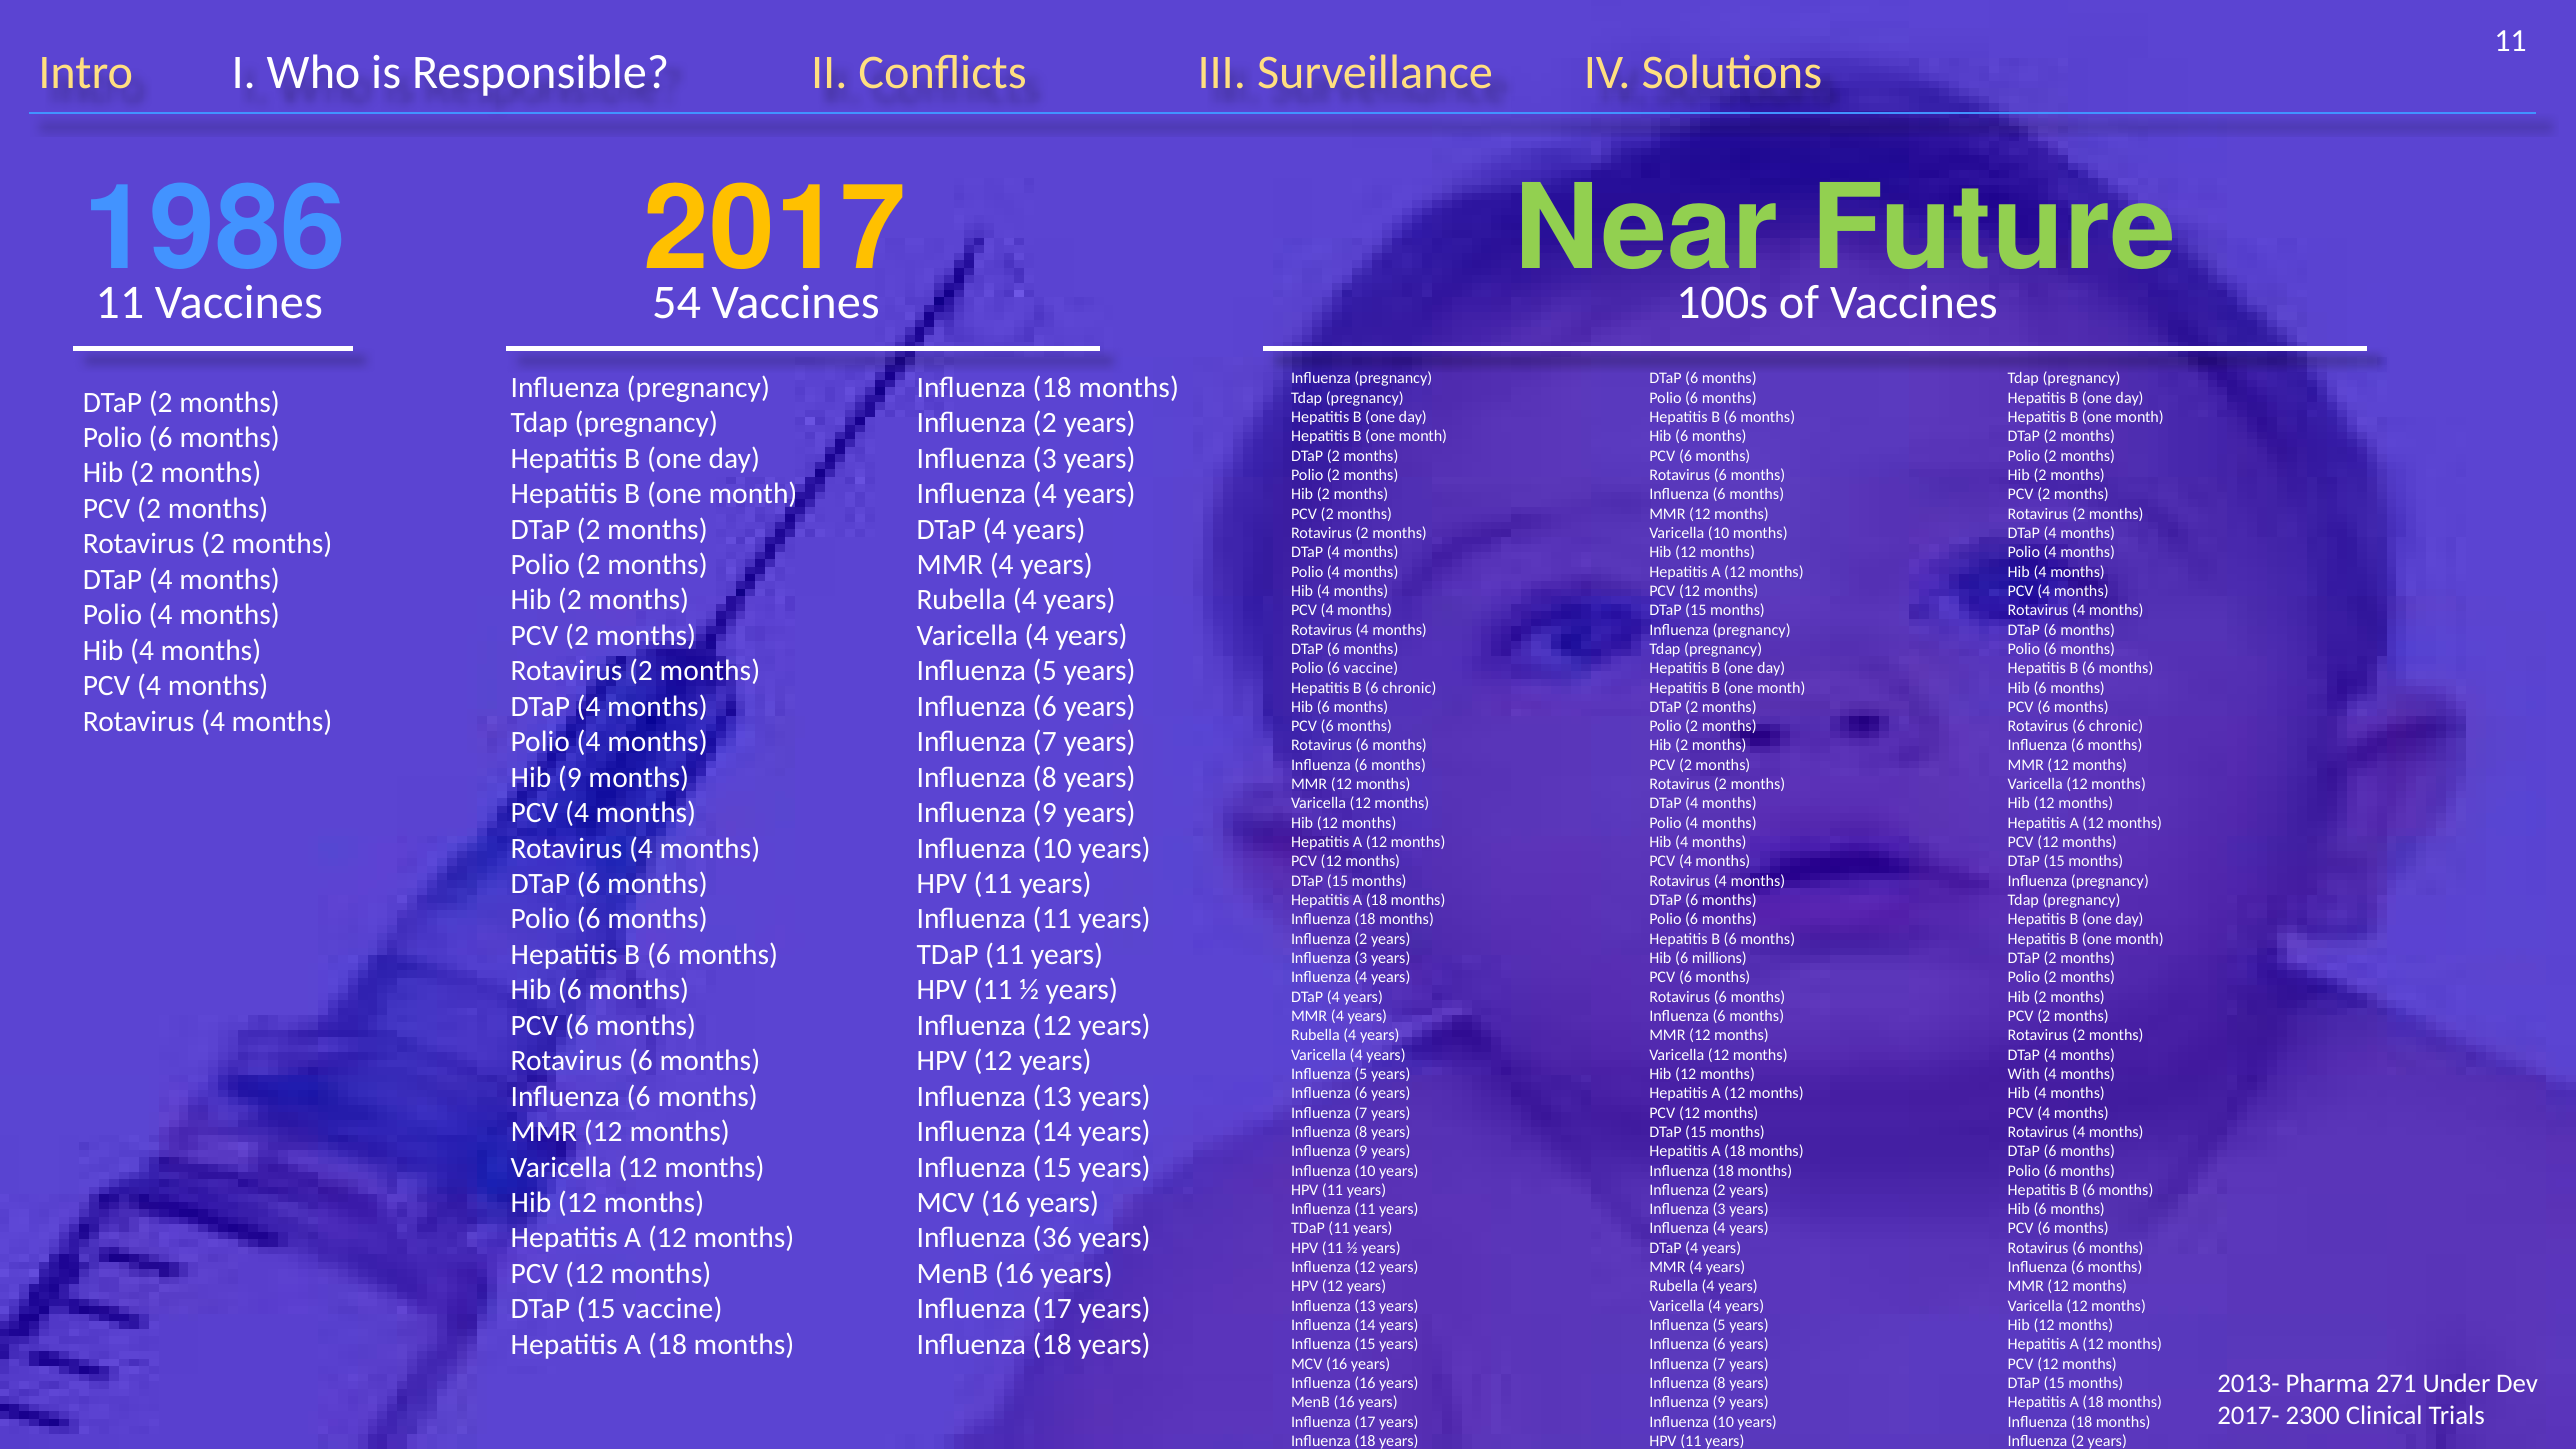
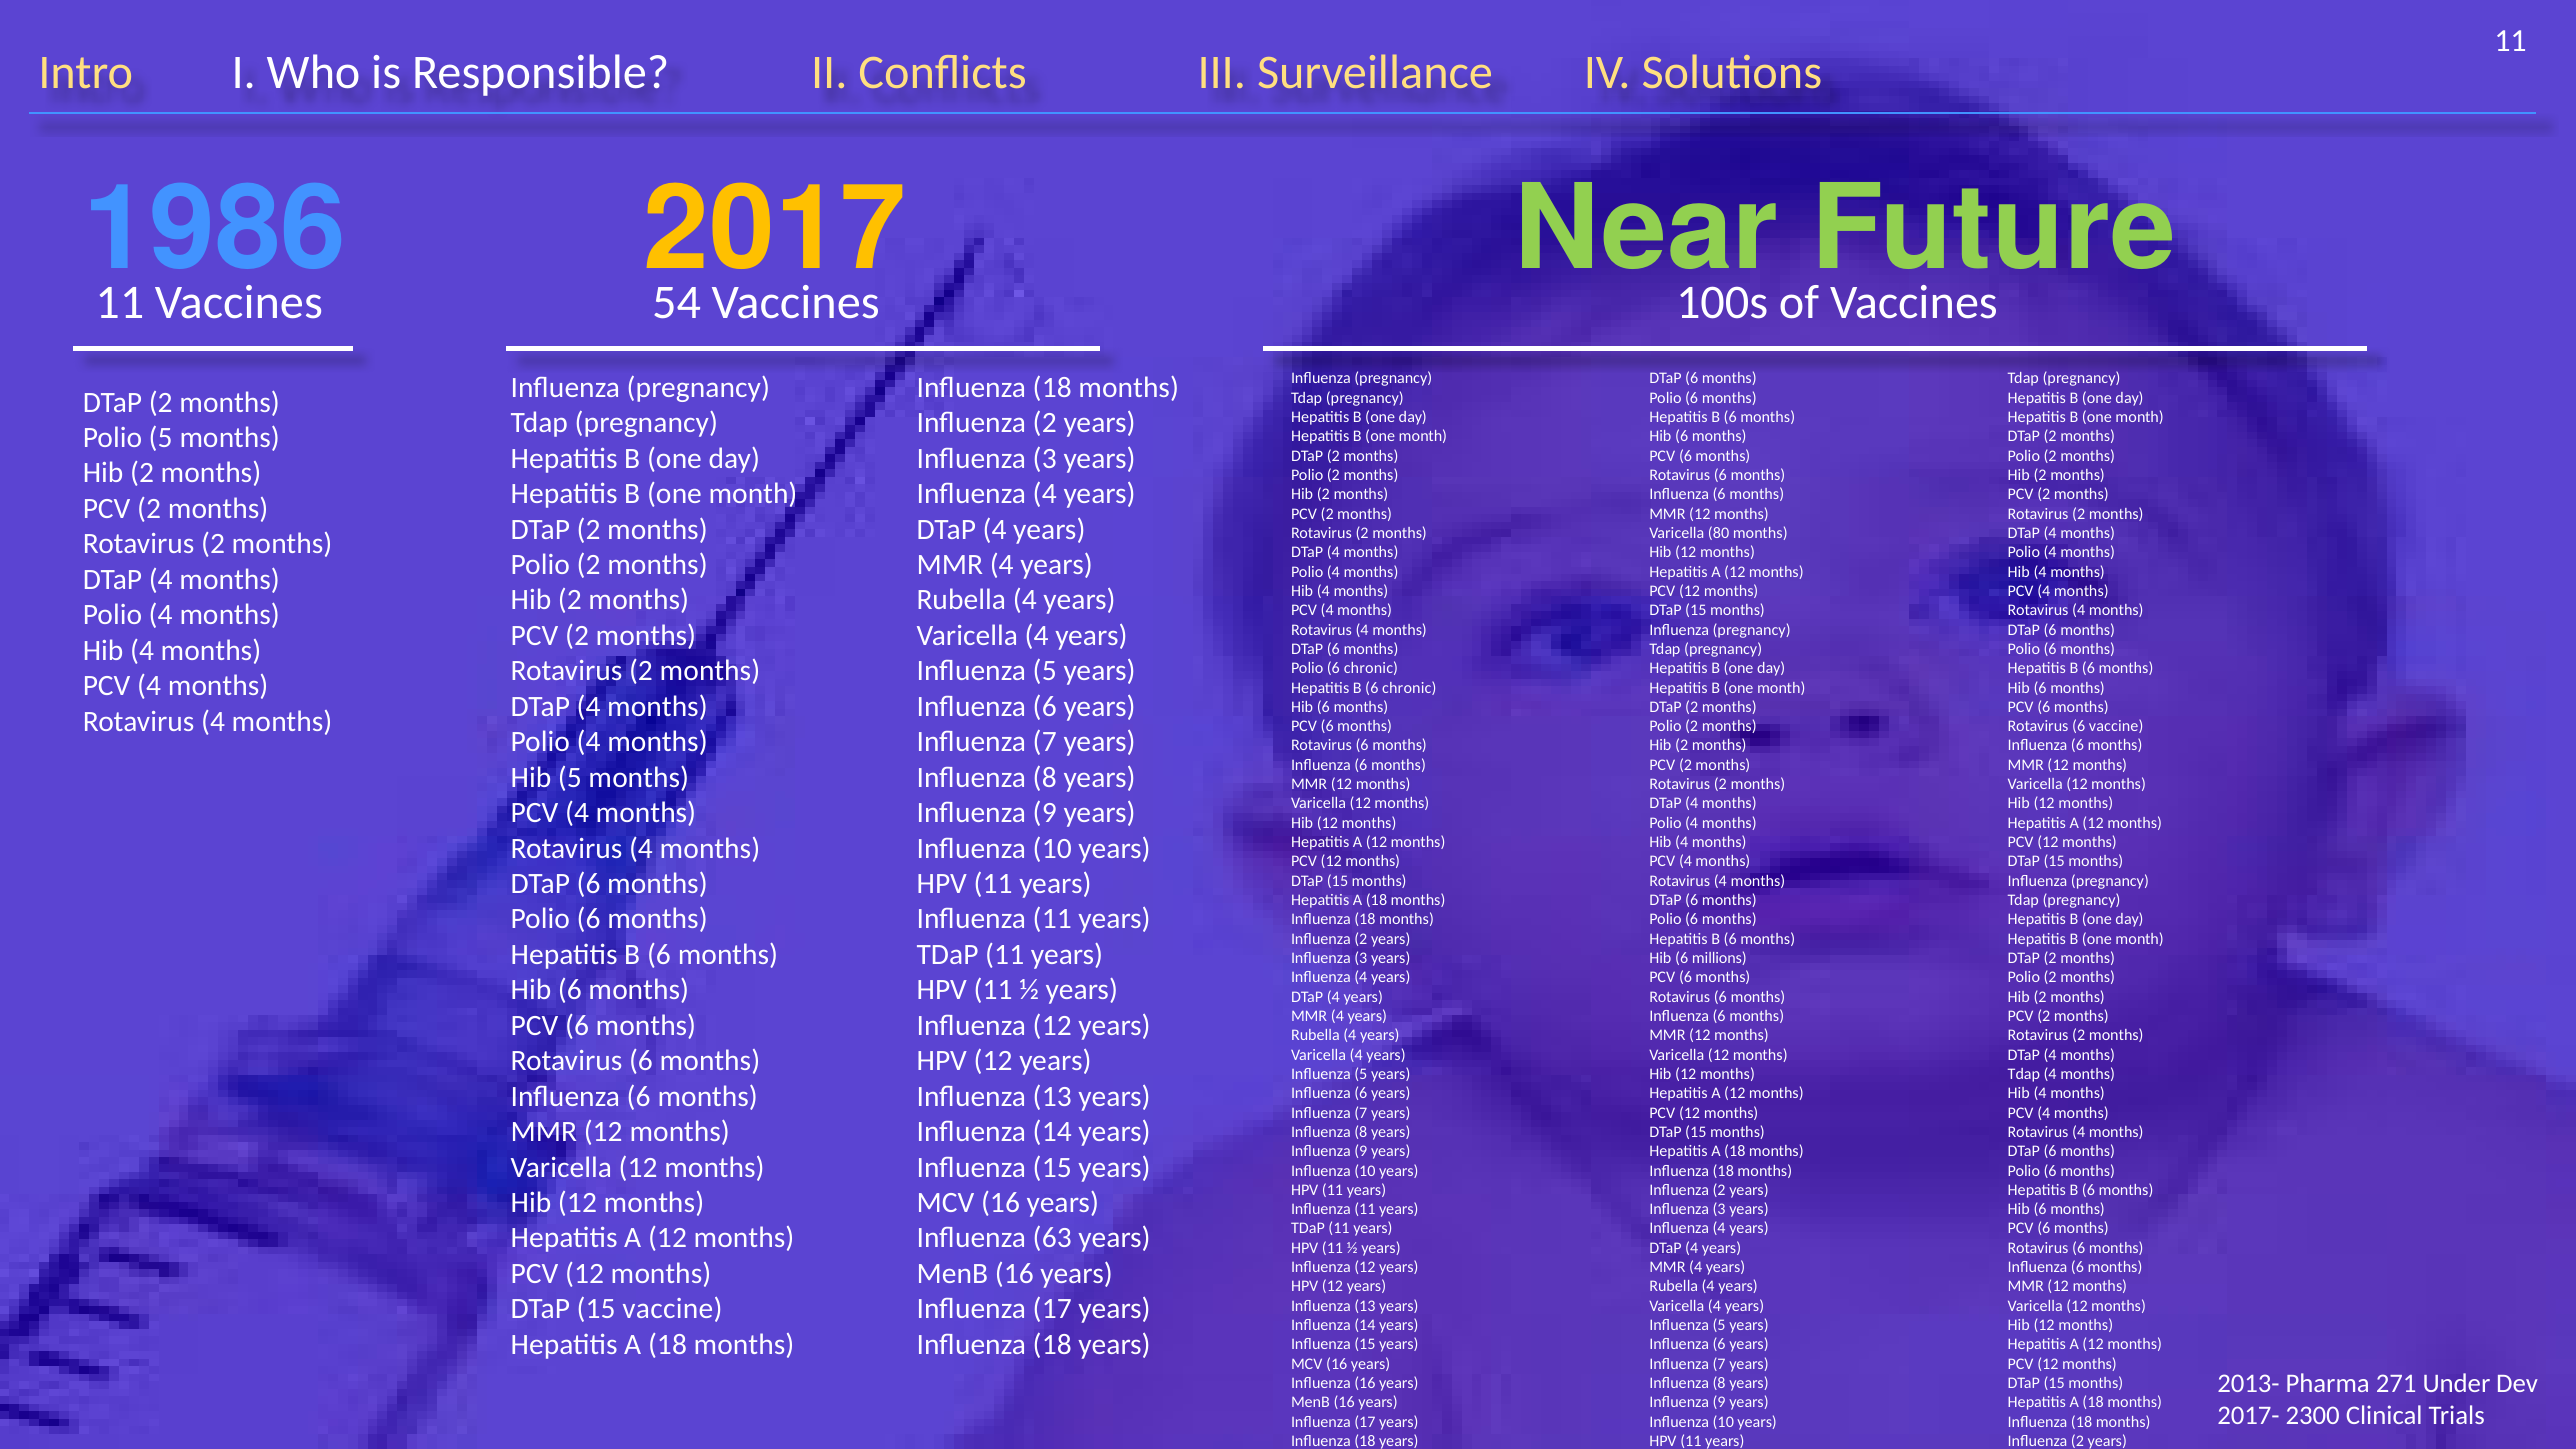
6 at (161, 438): 6 -> 5
Varicella 10: 10 -> 80
Polio 6 vaccine: vaccine -> chronic
Rotavirus 6 chronic: chronic -> vaccine
Hib 9: 9 -> 5
With at (2024, 1074): With -> Tdap
36: 36 -> 63
